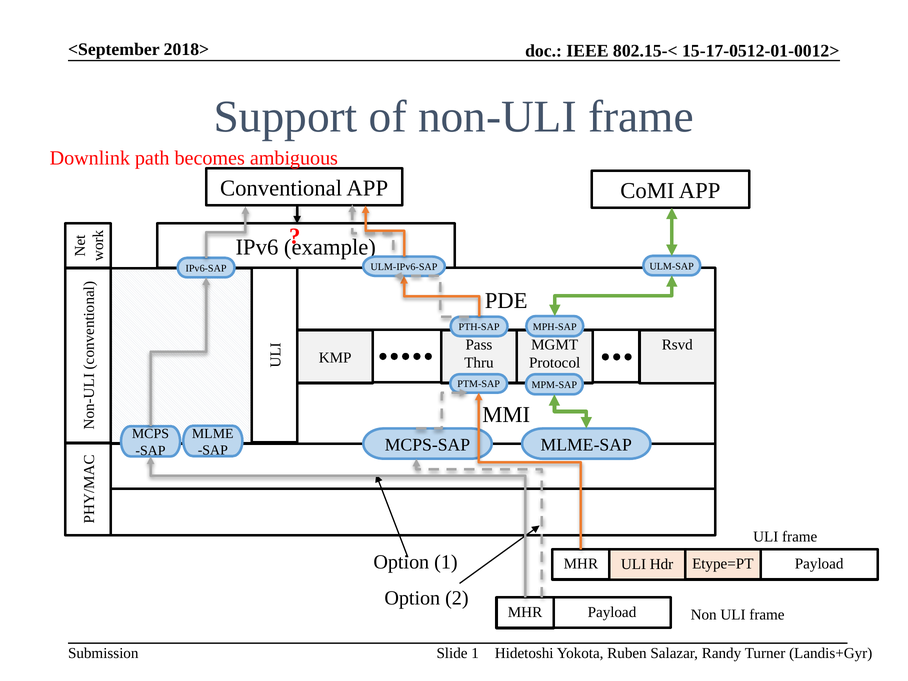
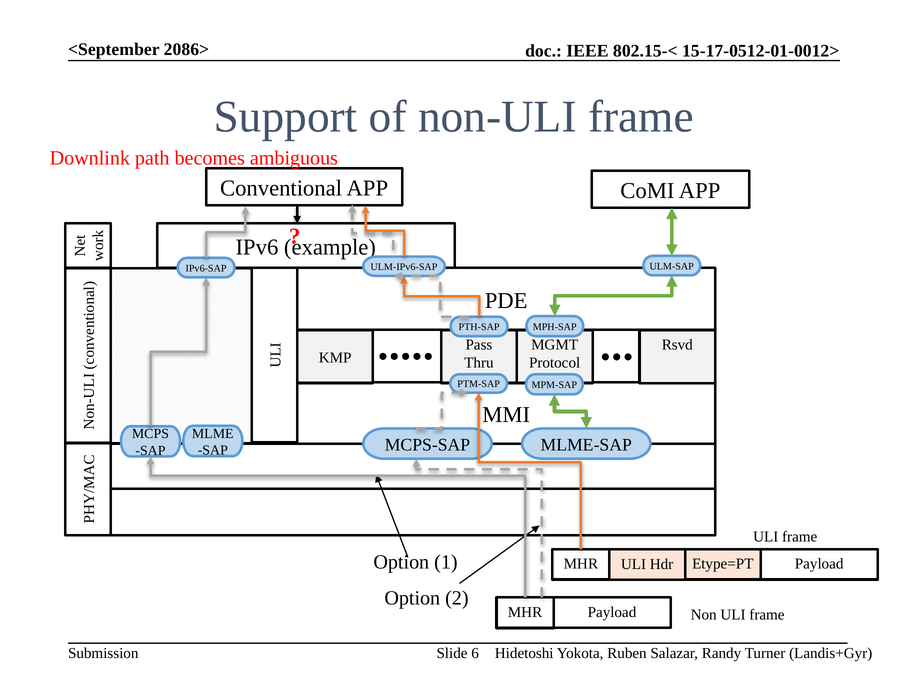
2018>: 2018> -> 2086>
Slide 1: 1 -> 6
